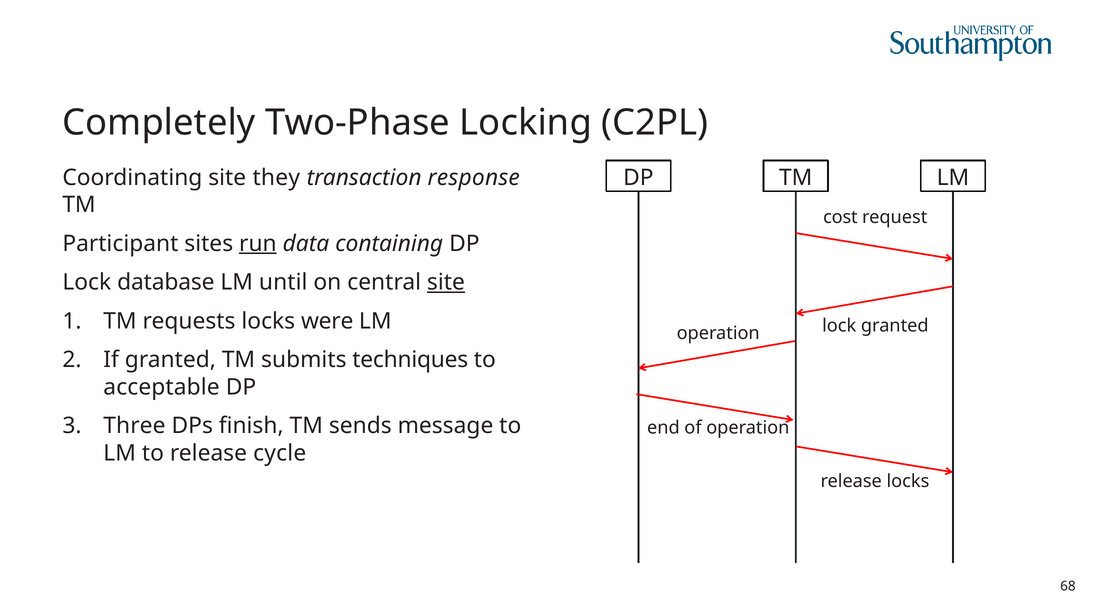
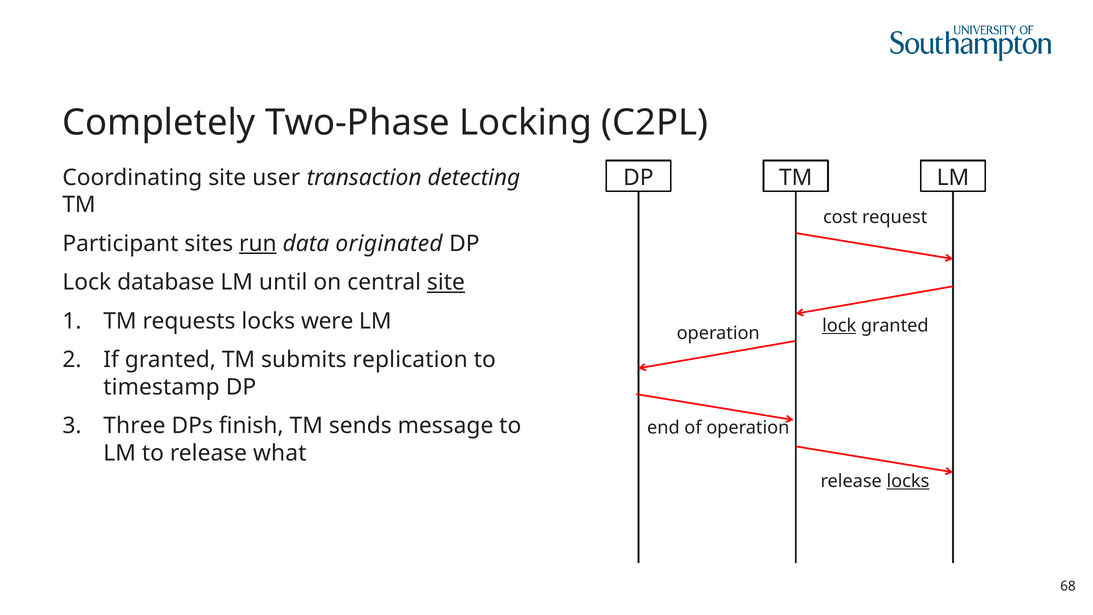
they: they -> user
response: response -> detecting
containing: containing -> originated
lock at (839, 326) underline: none -> present
techniques: techniques -> replication
acceptable: acceptable -> timestamp
cycle: cycle -> what
locks at (908, 481) underline: none -> present
